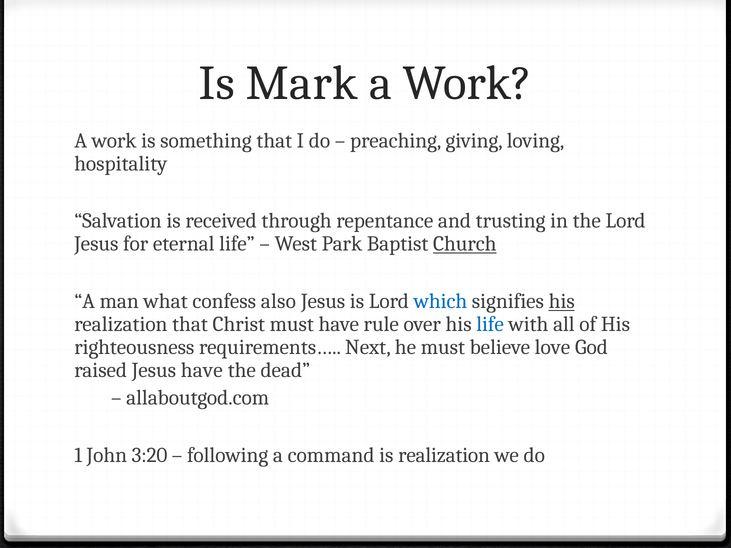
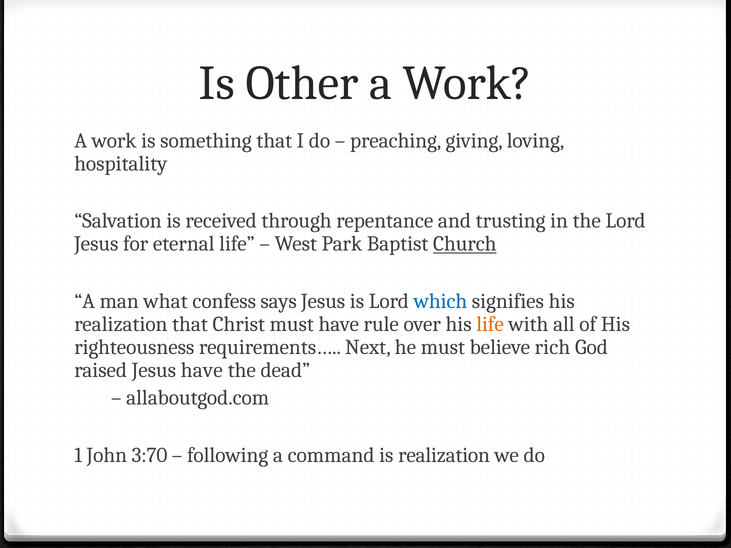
Mark: Mark -> Other
also: also -> says
his at (562, 301) underline: present -> none
life at (490, 324) colour: blue -> orange
love: love -> rich
3:20: 3:20 -> 3:70
